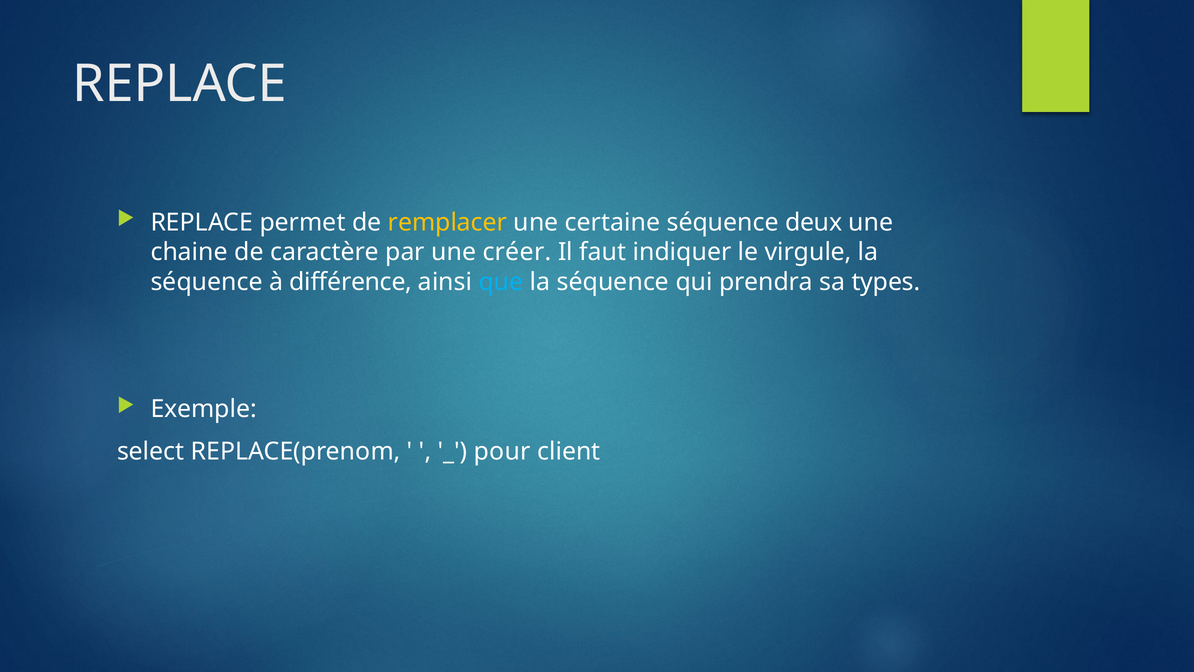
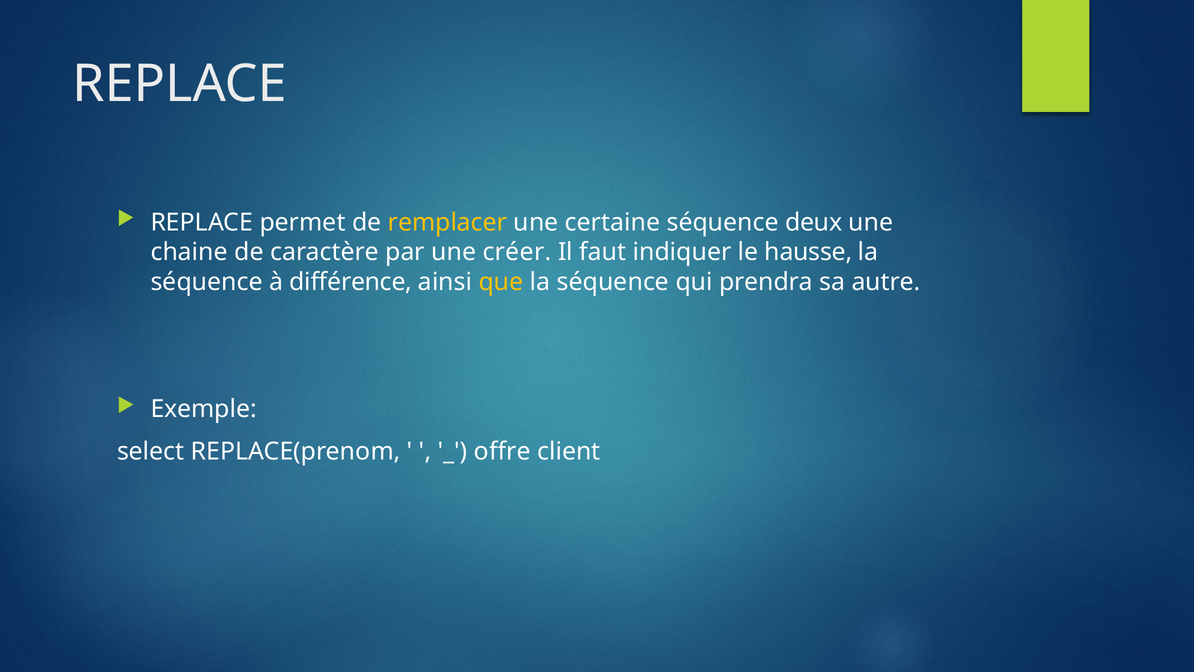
virgule: virgule -> hausse
que colour: light blue -> yellow
types: types -> autre
pour: pour -> offre
